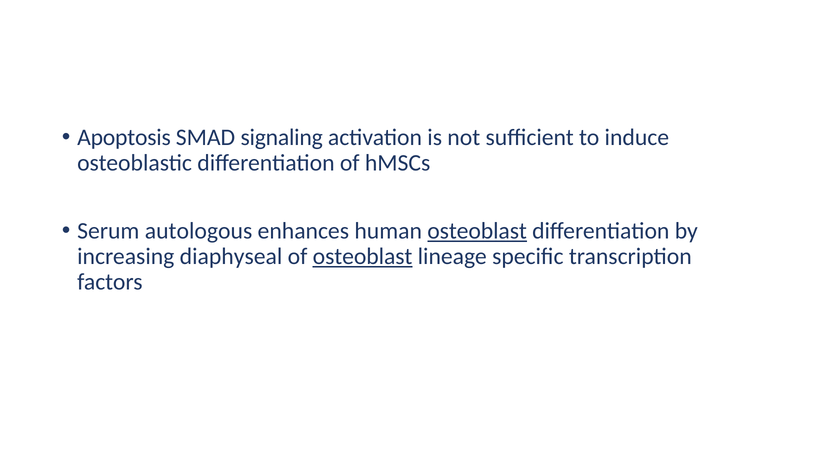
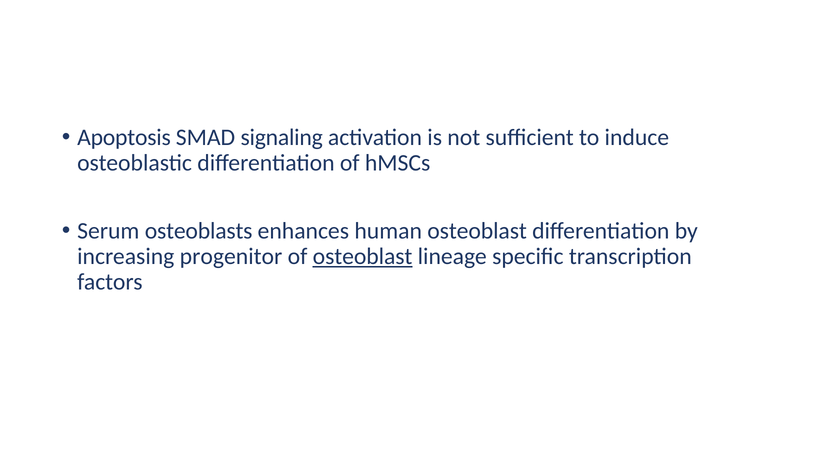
autologous: autologous -> osteoblasts
osteoblast at (477, 231) underline: present -> none
diaphyseal: diaphyseal -> progenitor
